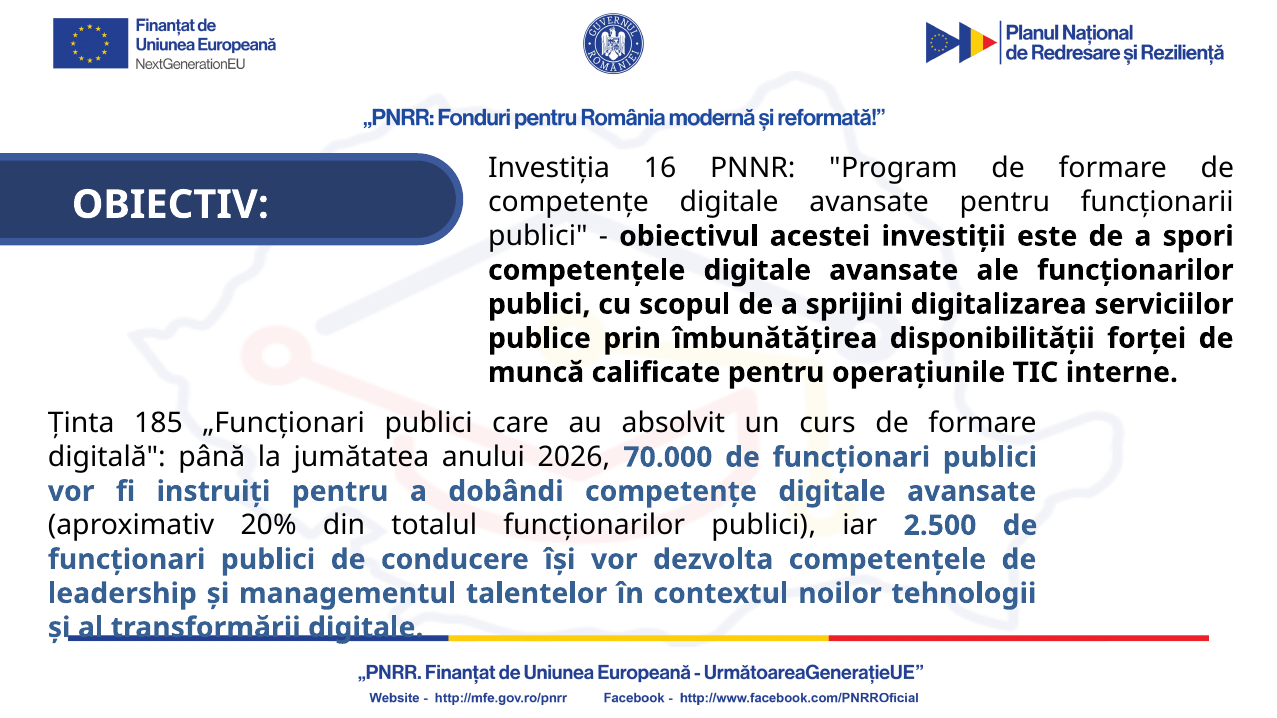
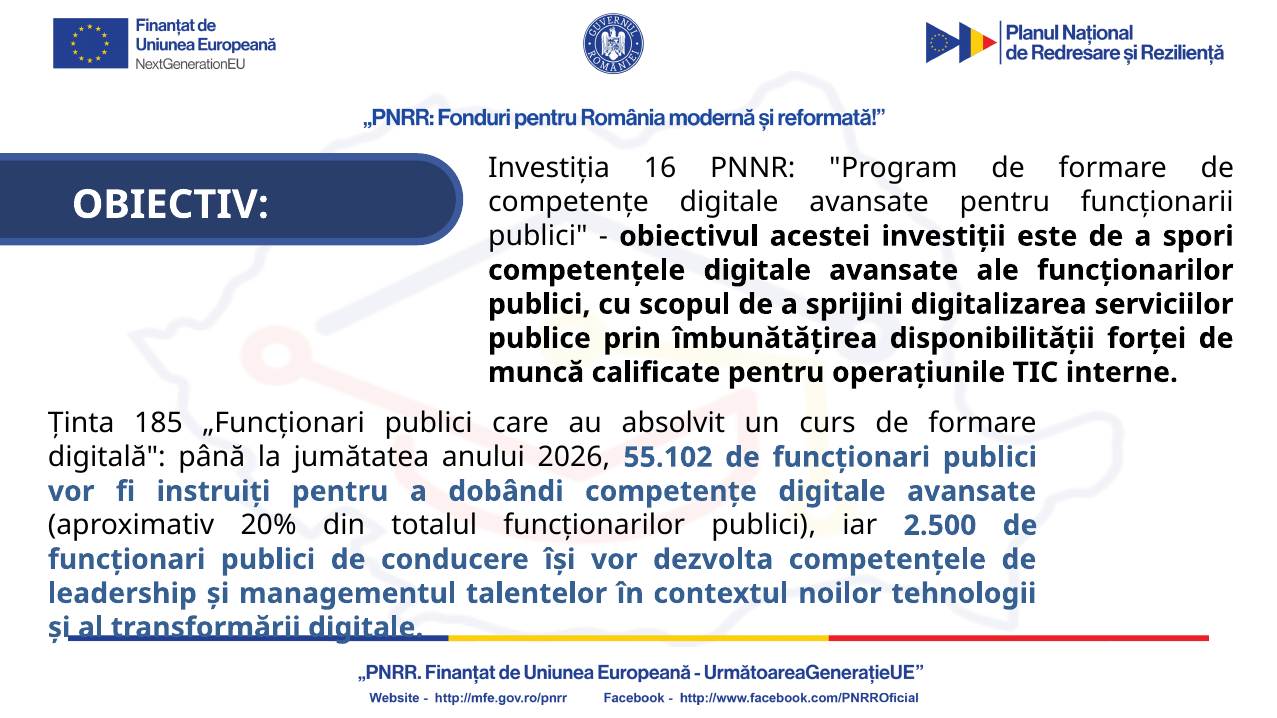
70.000: 70.000 -> 55.102
